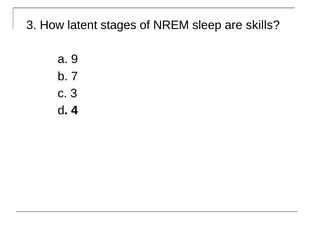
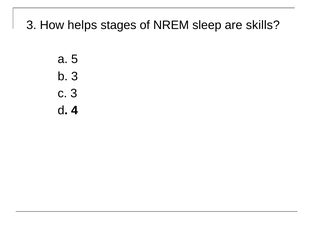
latent: latent -> helps
9: 9 -> 5
b 7: 7 -> 3
